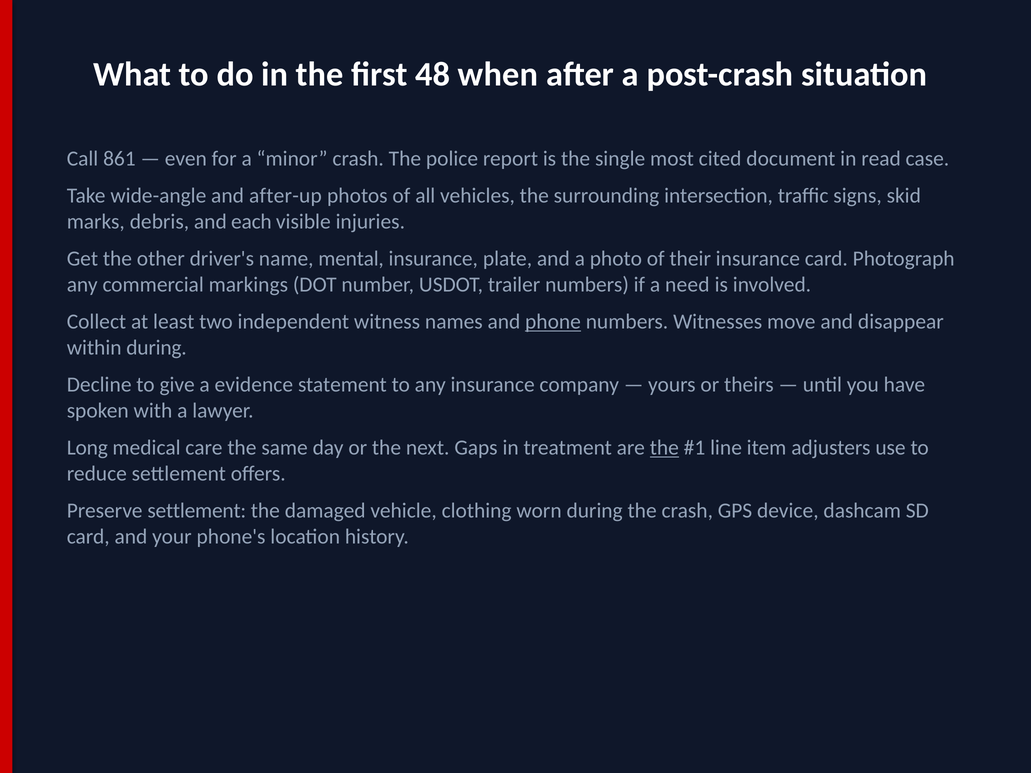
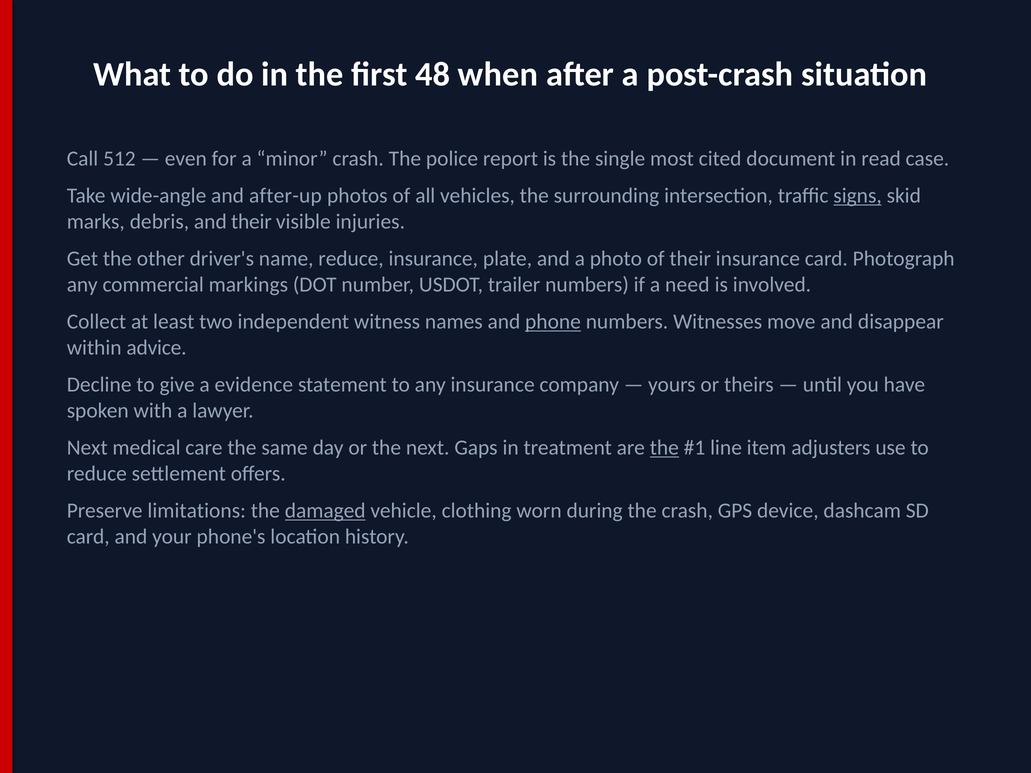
861: 861 -> 512
signs underline: none -> present
and each: each -> their
name mental: mental -> reduce
within during: during -> advice
Long at (87, 448): Long -> Next
Preserve settlement: settlement -> limitations
damaged underline: none -> present
